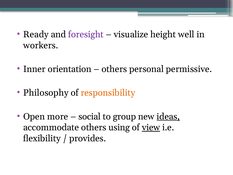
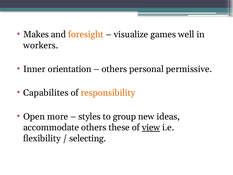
Ready: Ready -> Makes
foresight colour: purple -> orange
height: height -> games
Philosophy: Philosophy -> Capabilites
social: social -> styles
ideas underline: present -> none
using: using -> these
provides: provides -> selecting
